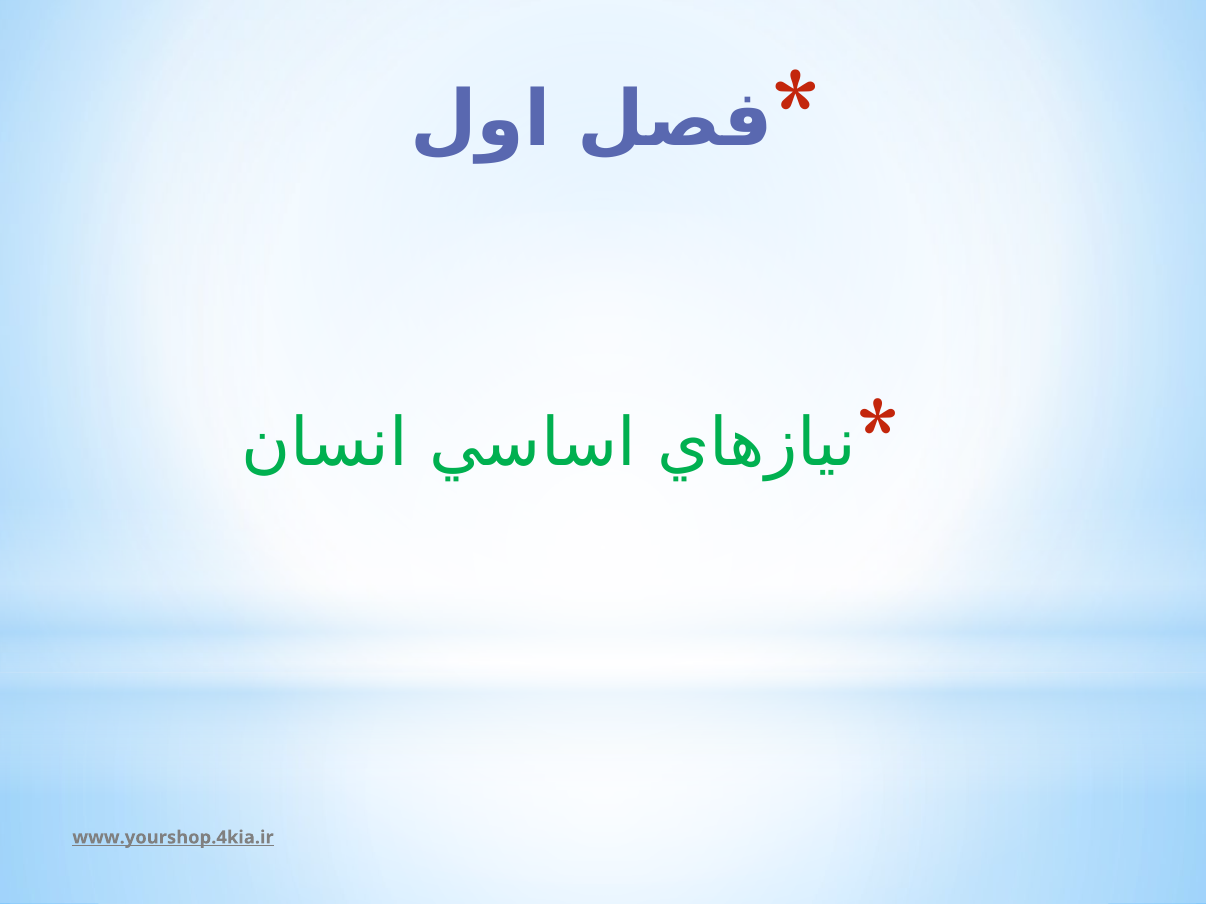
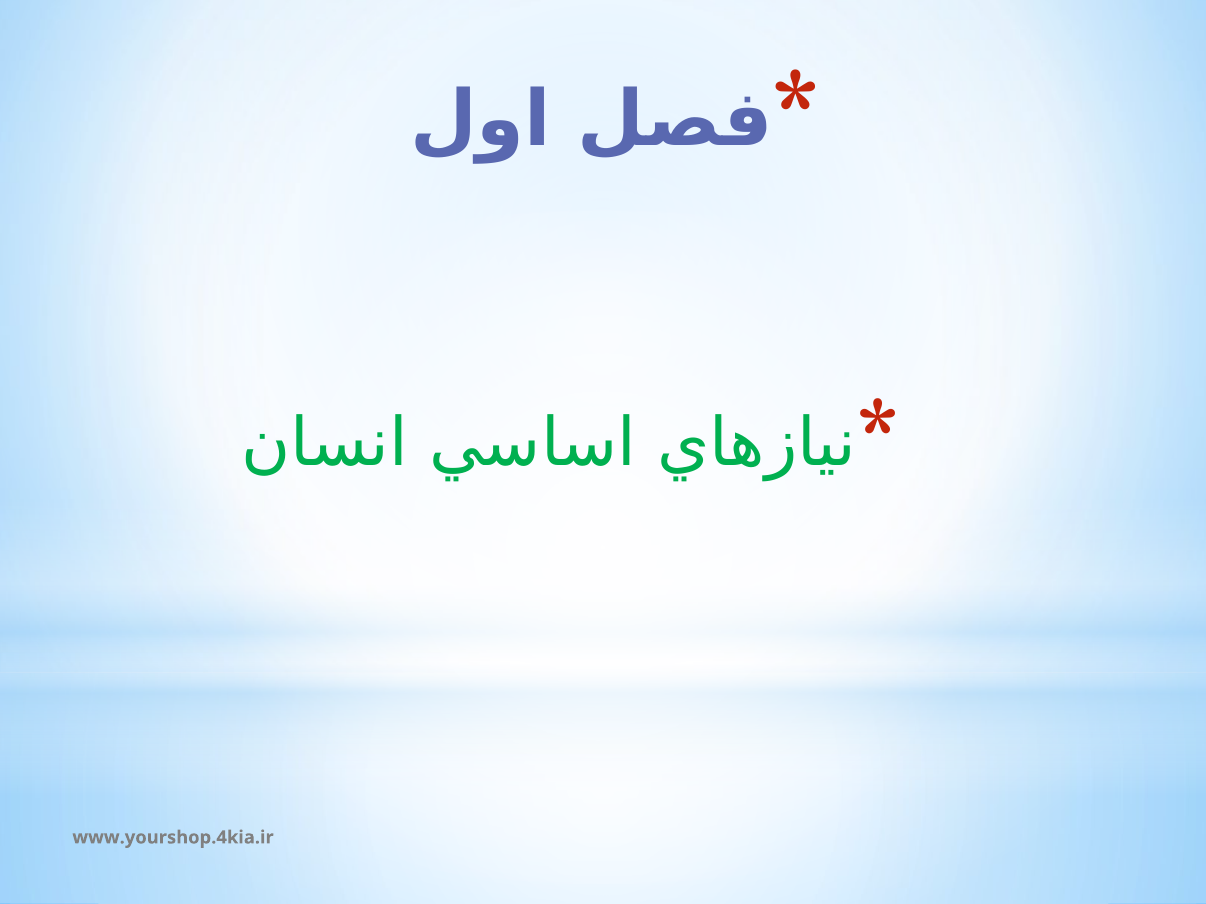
www.yourshop.4kia.ir underline: present -> none
